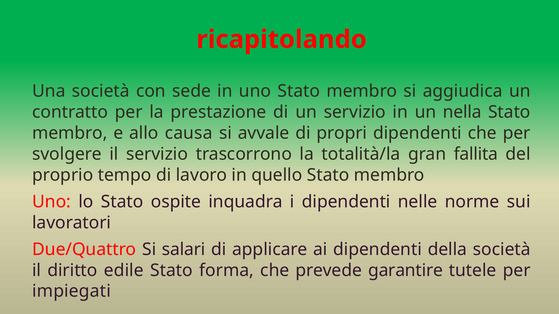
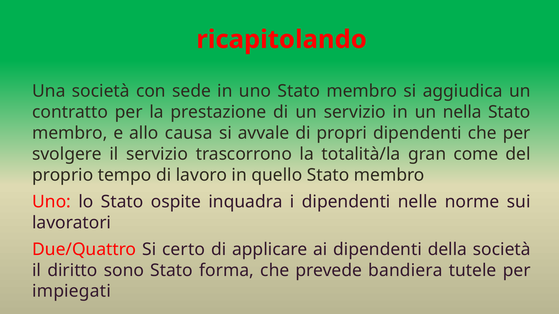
fallita: fallita -> come
salari: salari -> certo
edile: edile -> sono
garantire: garantire -> bandiera
